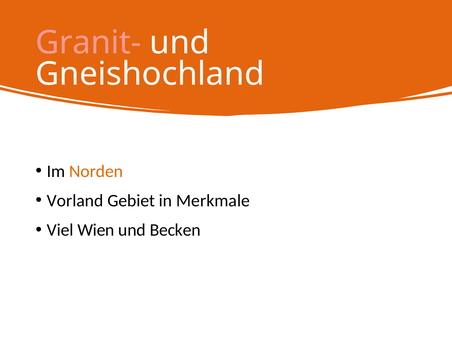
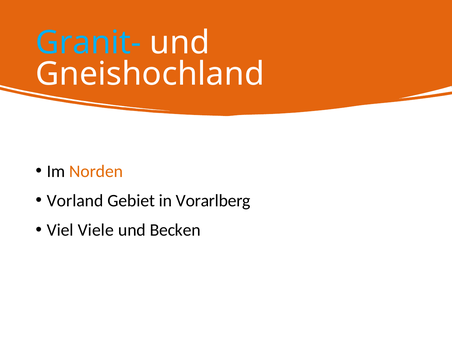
Granit- colour: pink -> light blue
Merkmale: Merkmale -> Vorarlberg
Wien: Wien -> Viele
